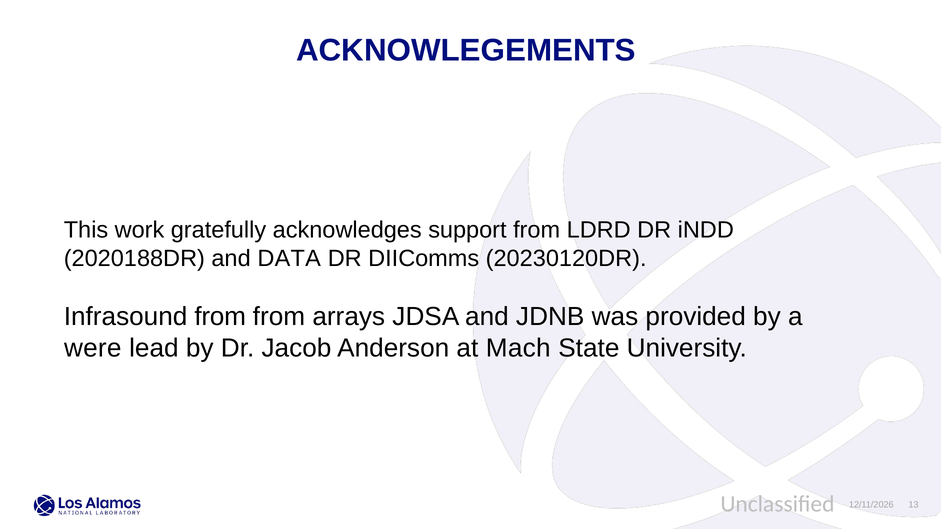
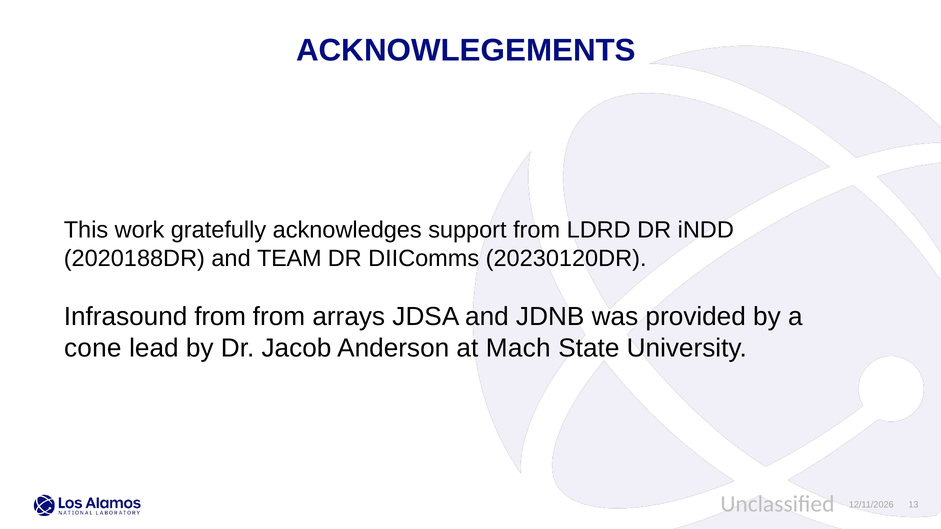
DATA: DATA -> TEAM
were: were -> cone
